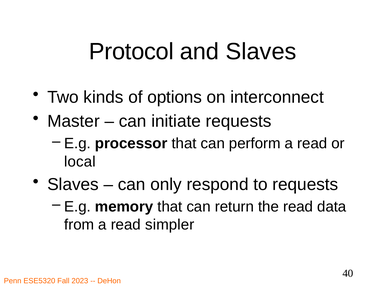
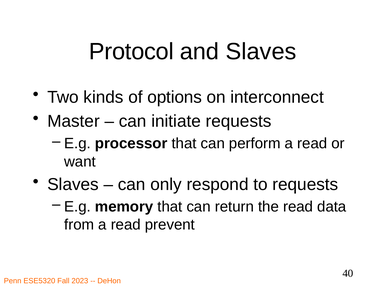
local: local -> want
simpler: simpler -> prevent
